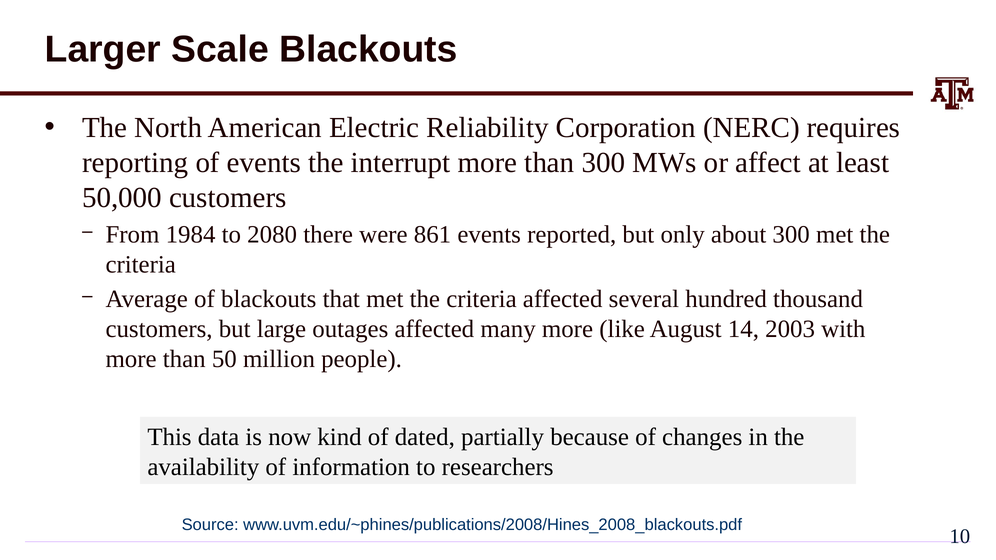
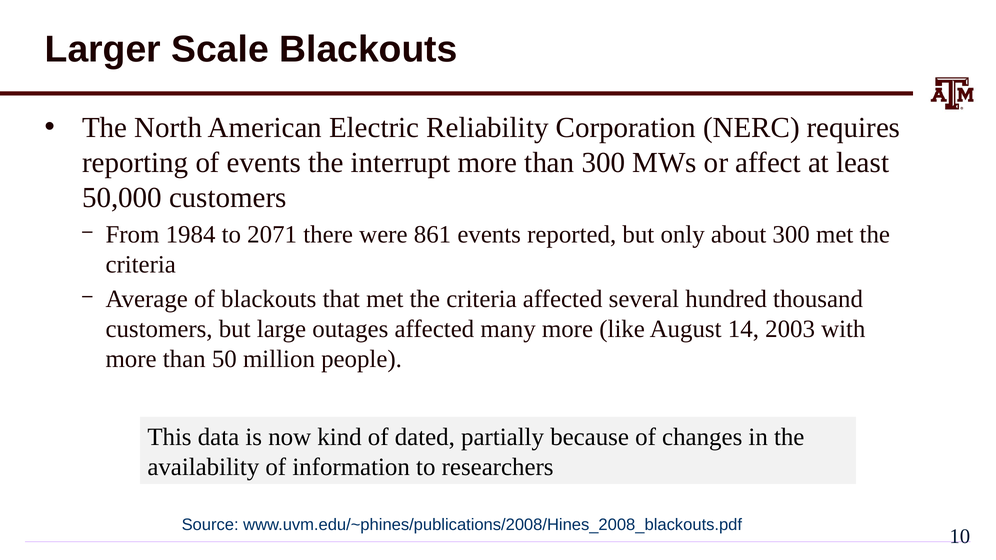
2080: 2080 -> 2071
